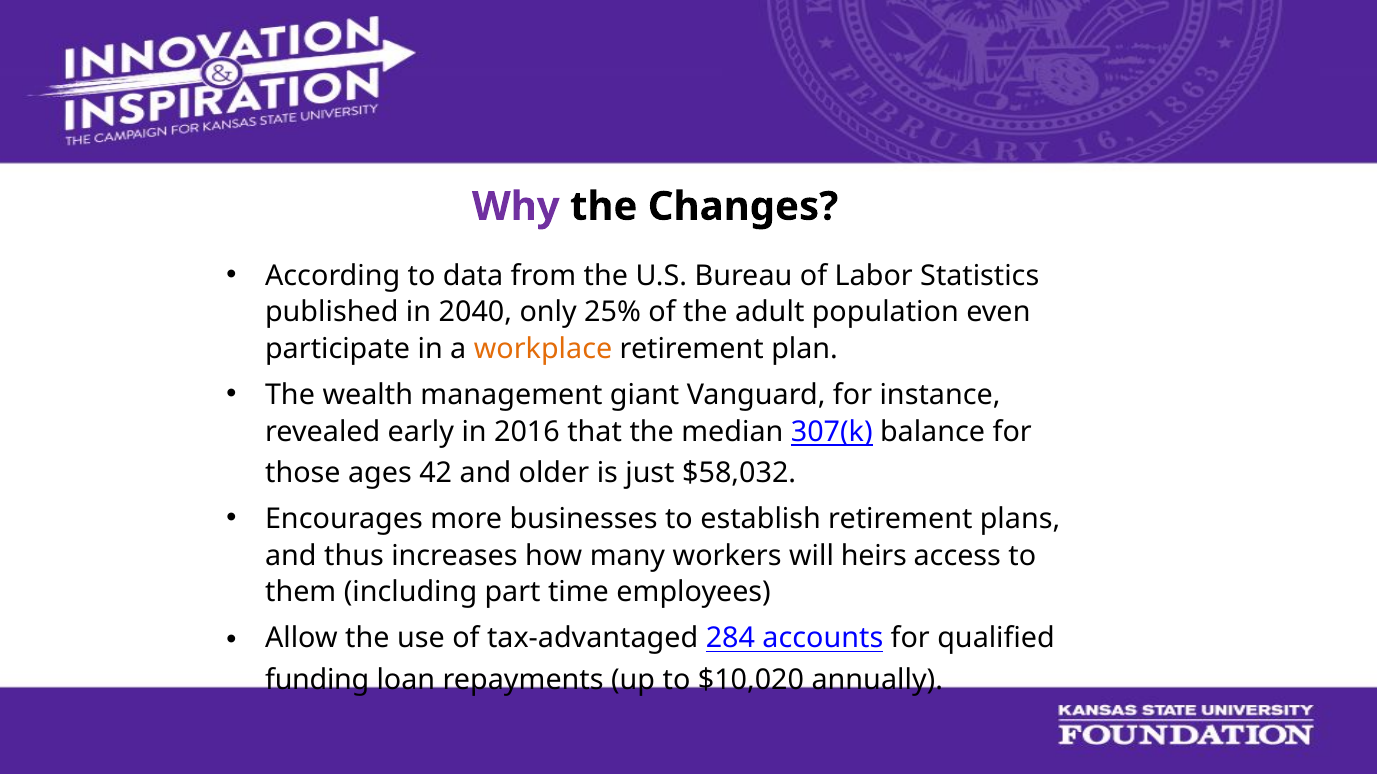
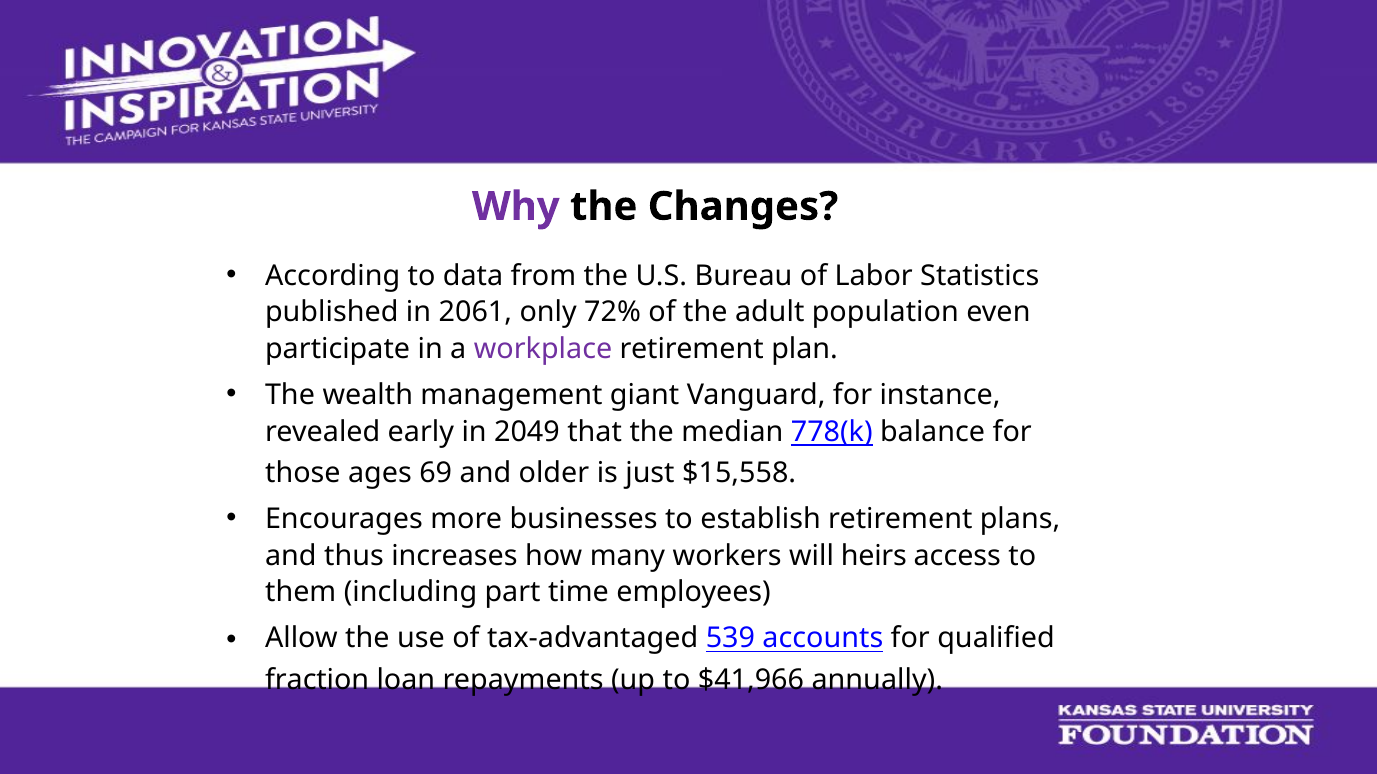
2040: 2040 -> 2061
25%: 25% -> 72%
workplace colour: orange -> purple
2016: 2016 -> 2049
307(k: 307(k -> 778(k
42: 42 -> 69
$58,032: $58,032 -> $15,558
284: 284 -> 539
funding: funding -> fraction
$10,020: $10,020 -> $41,966
